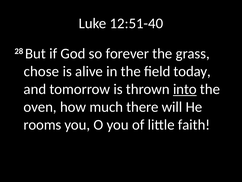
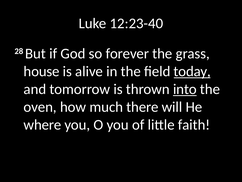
12:51-40: 12:51-40 -> 12:23-40
chose: chose -> house
today underline: none -> present
rooms: rooms -> where
